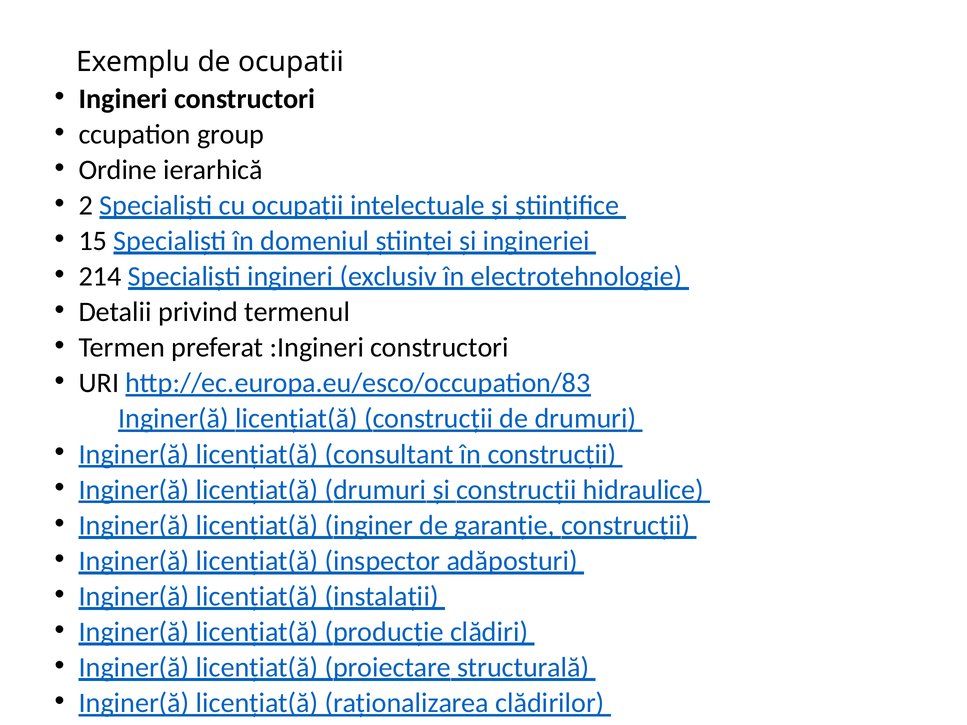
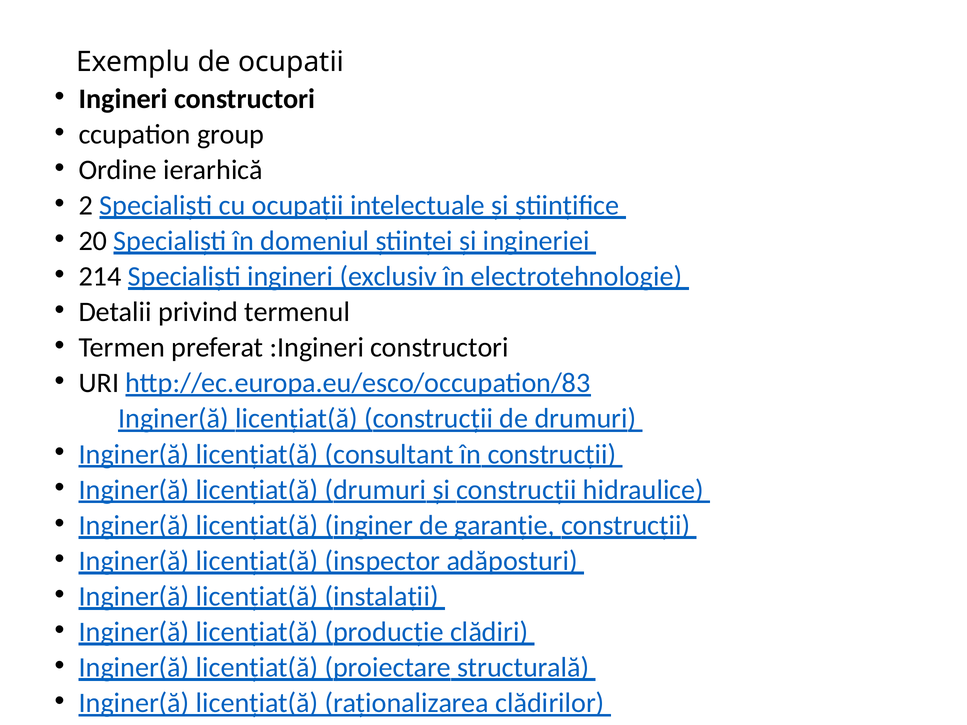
15: 15 -> 20
